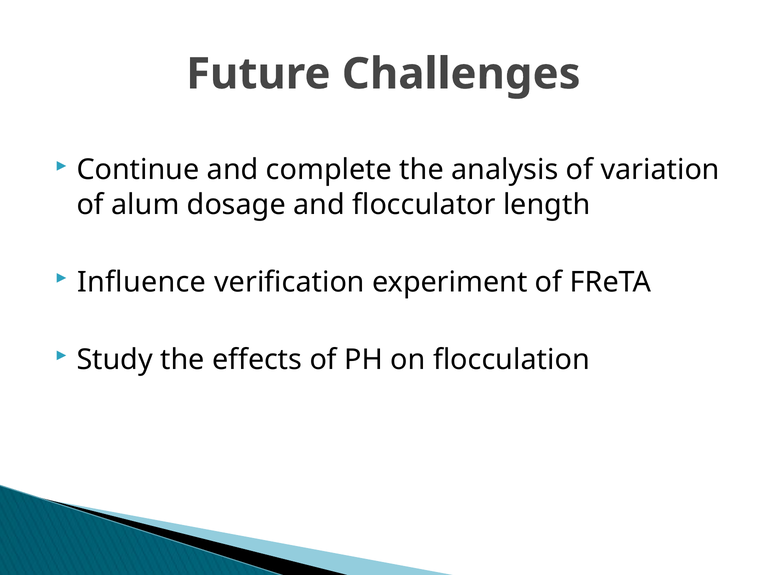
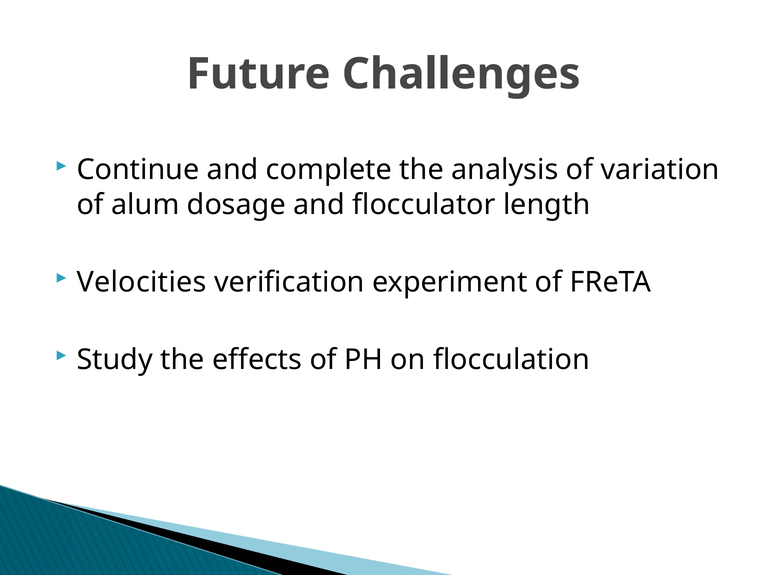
Influence: Influence -> Velocities
